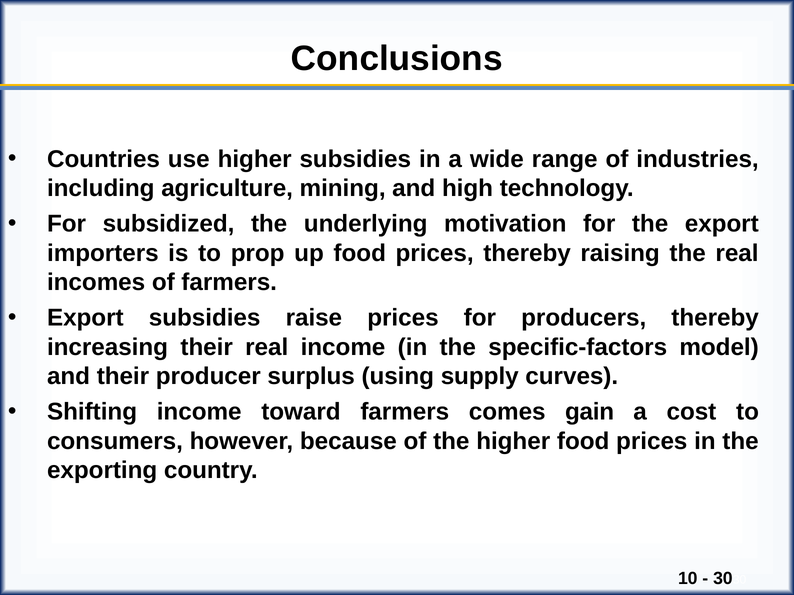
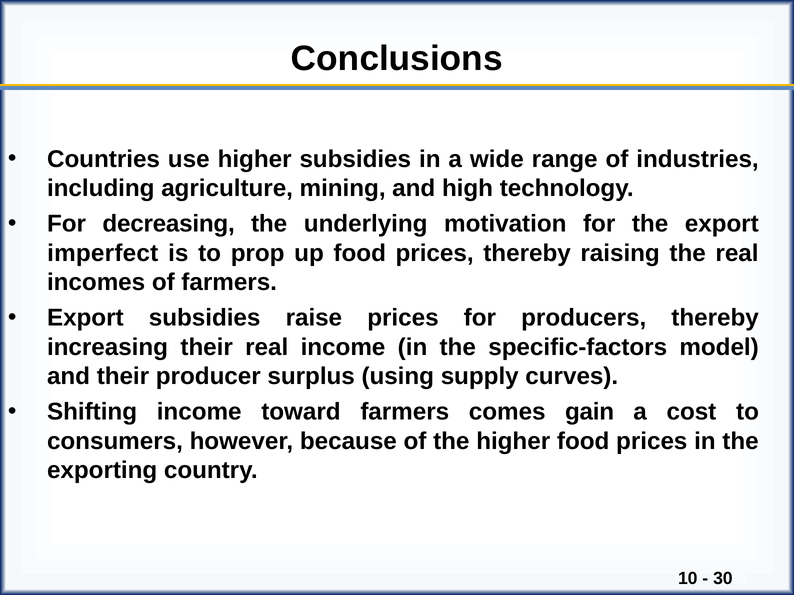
subsidized: subsidized -> decreasing
importers: importers -> imperfect
